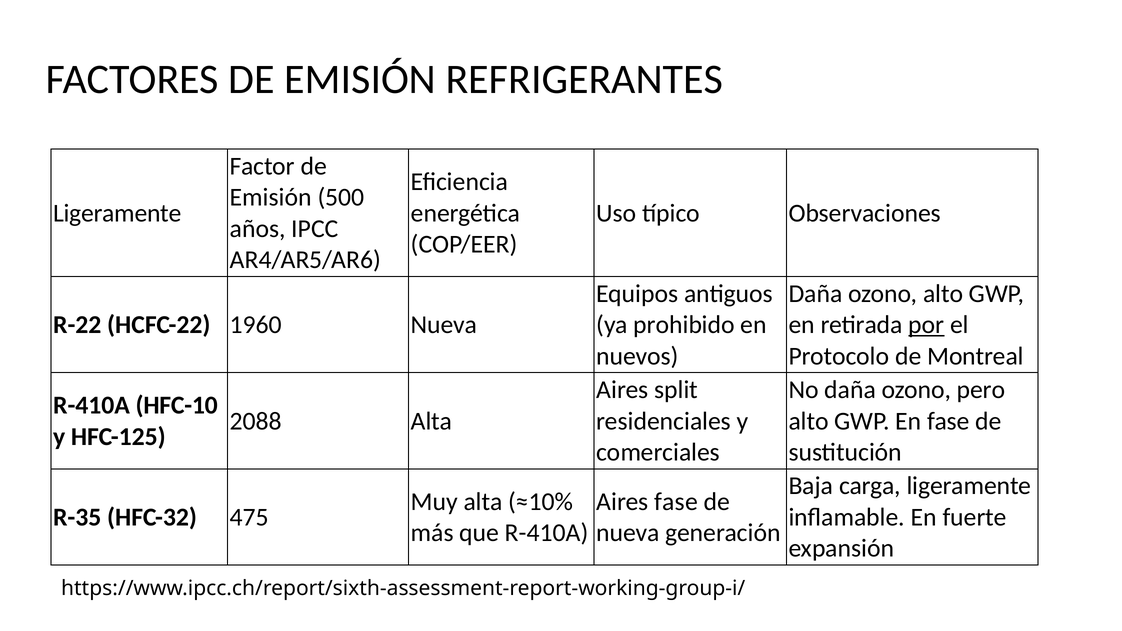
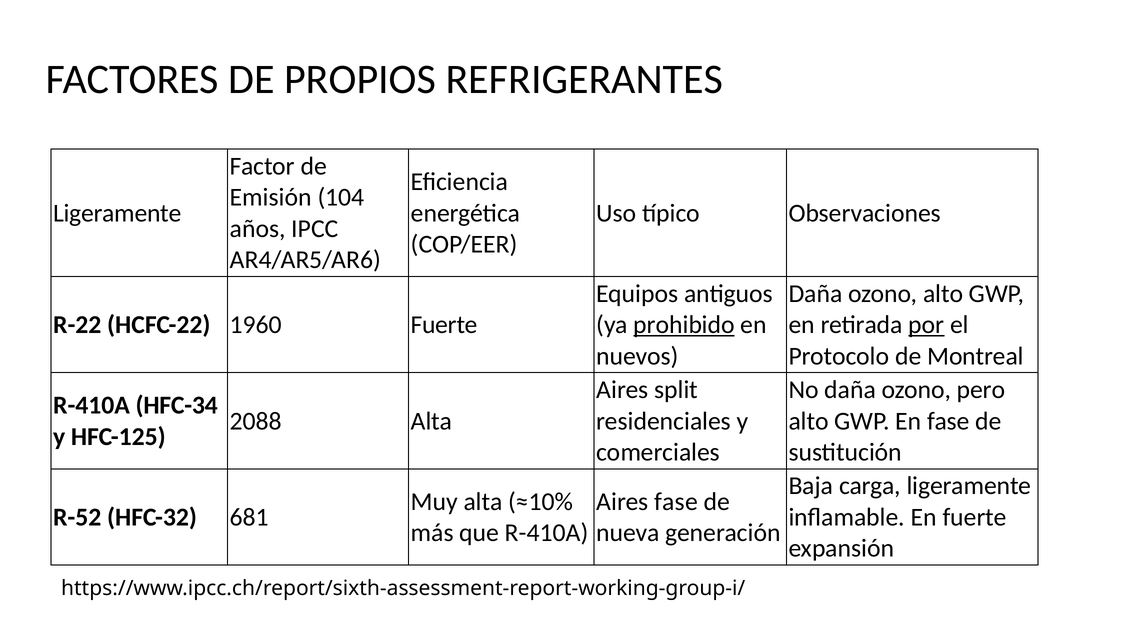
FACTORES DE EMISIÓN: EMISIÓN -> PROPIOS
500: 500 -> 104
1960 Nueva: Nueva -> Fuerte
prohibido underline: none -> present
HFC-10: HFC-10 -> HFC-34
R-35: R-35 -> R-52
475: 475 -> 681
